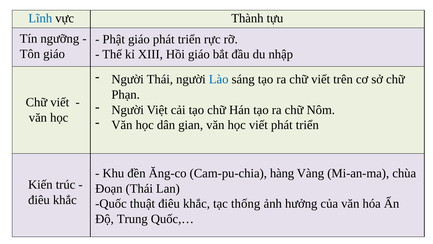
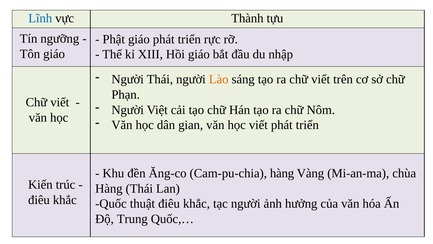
Lào colour: blue -> orange
Đoạn at (109, 188): Đoạn -> Hàng
tạc thống: thống -> người
